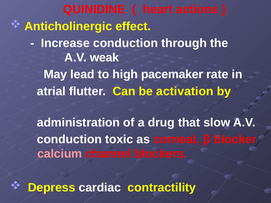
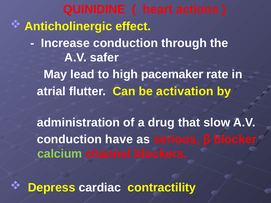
weak: weak -> safer
toxic: toxic -> have
corneal: corneal -> serious
calcium colour: pink -> light green
